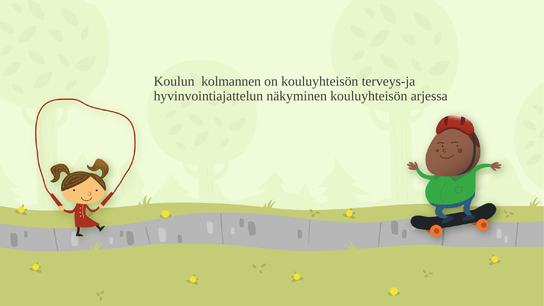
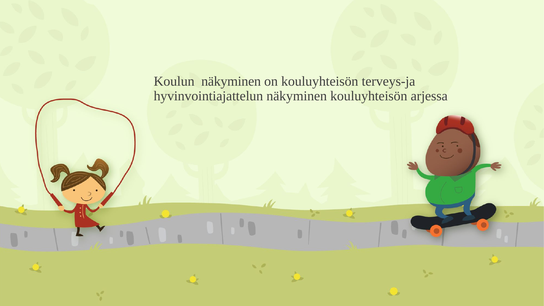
Koulun kolmannen: kolmannen -> näkyminen
